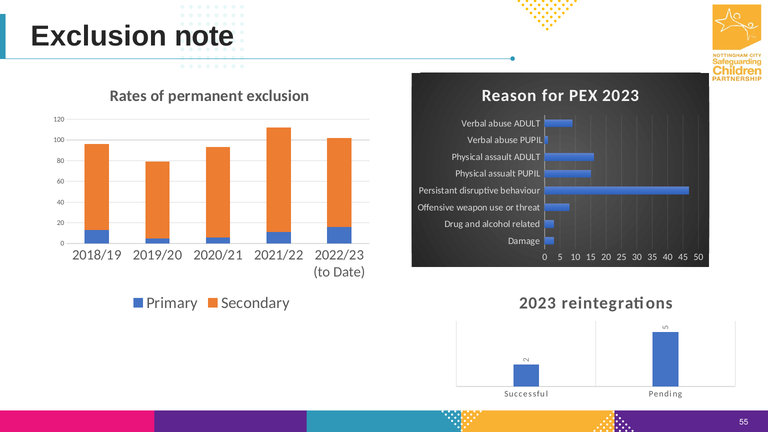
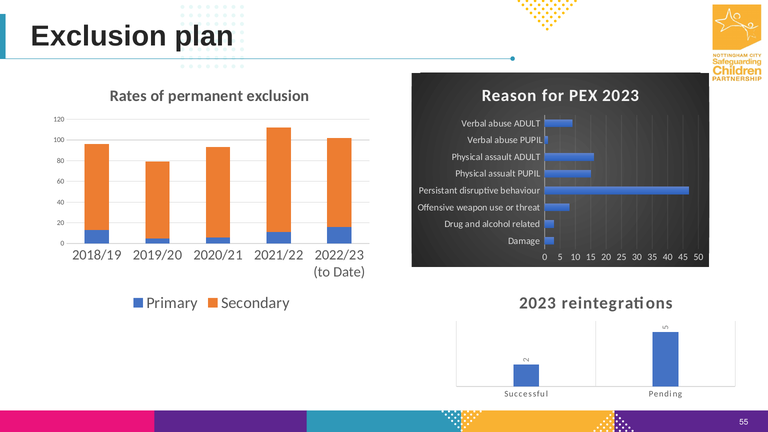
note: note -> plan
